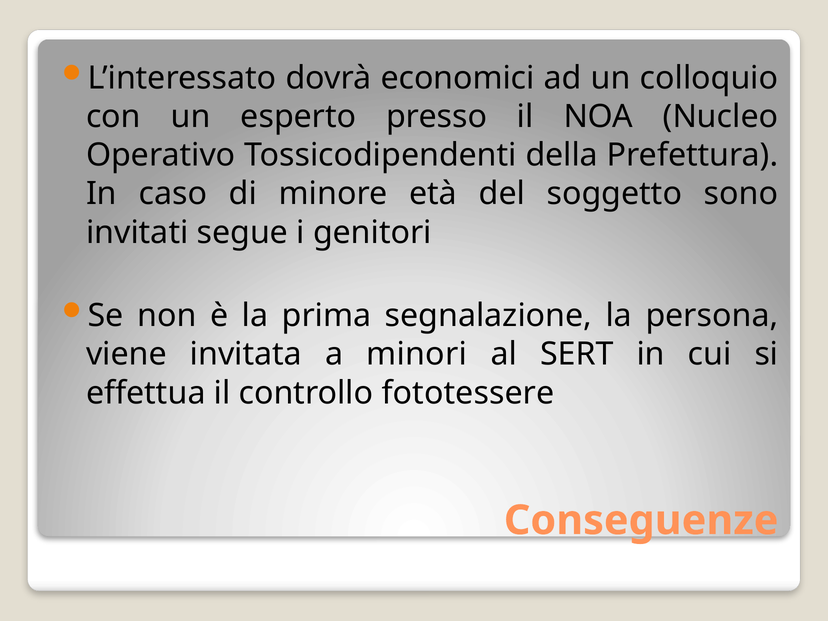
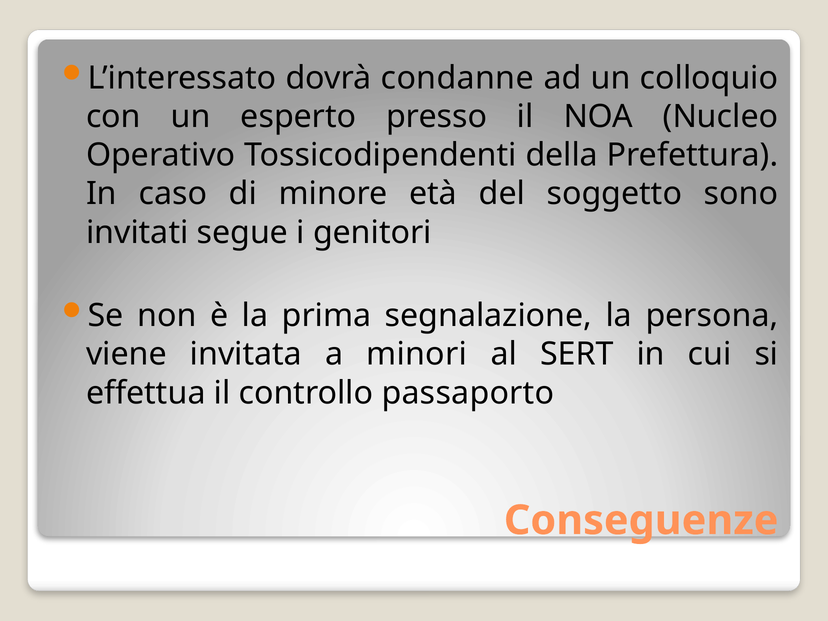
economici: economici -> condanne
fototessere: fototessere -> passaporto
